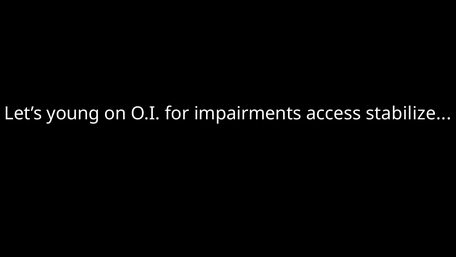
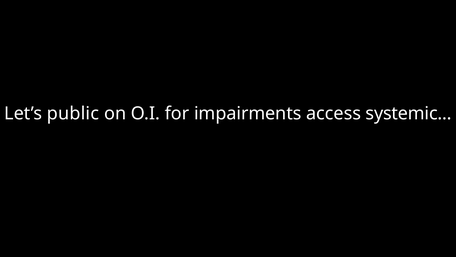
young: young -> public
stabilize: stabilize -> systemic
